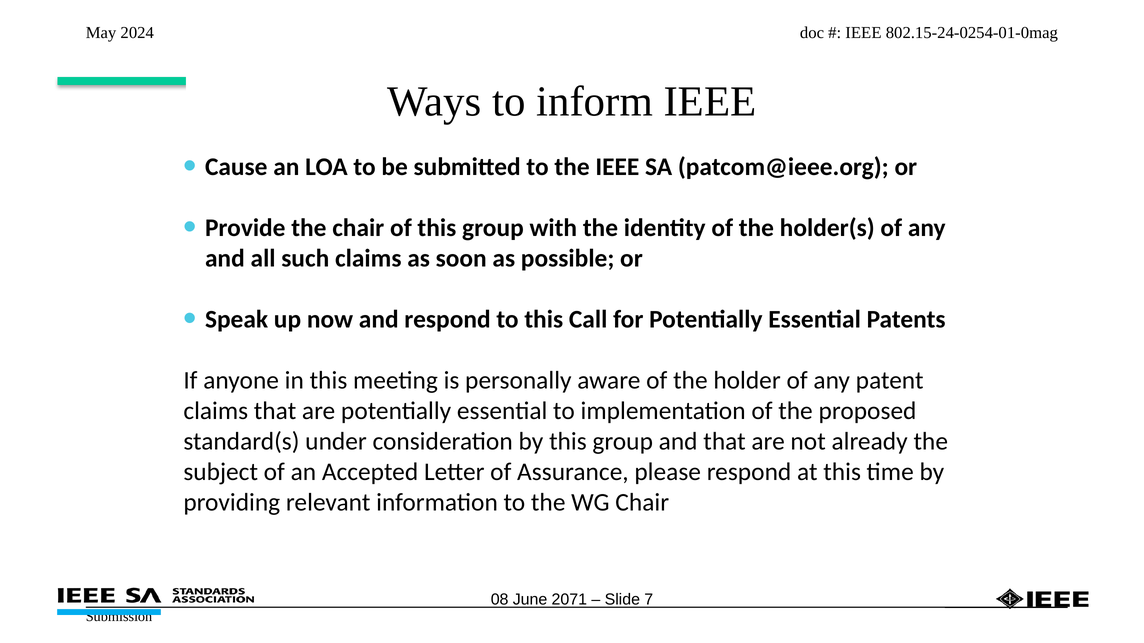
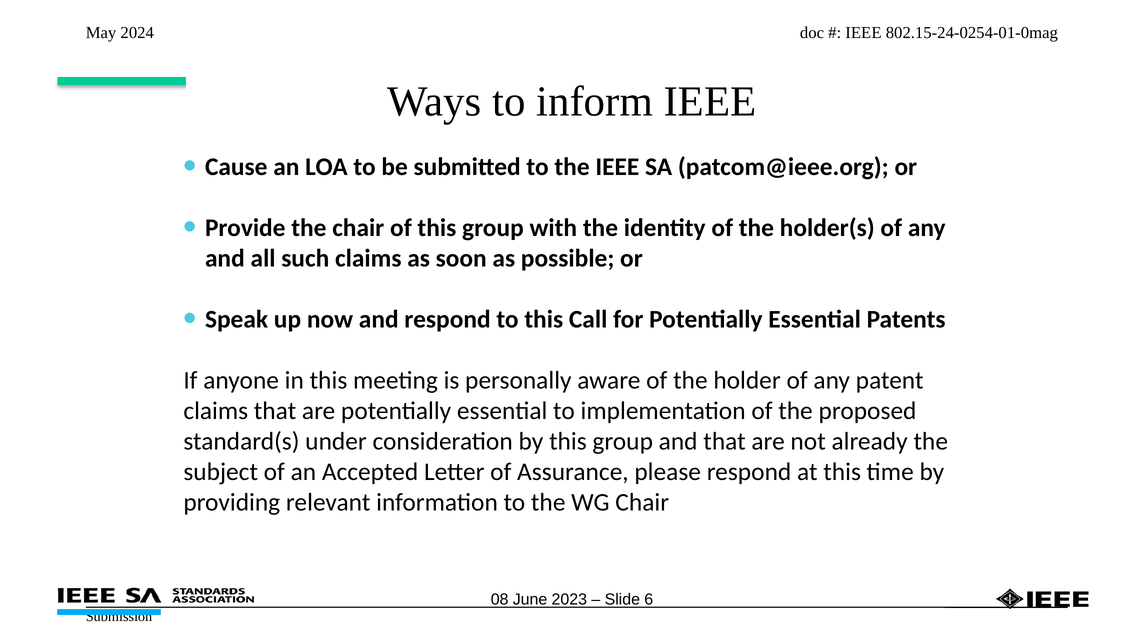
2071: 2071 -> 2023
7: 7 -> 6
